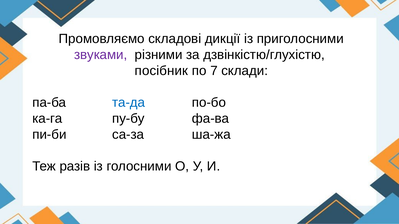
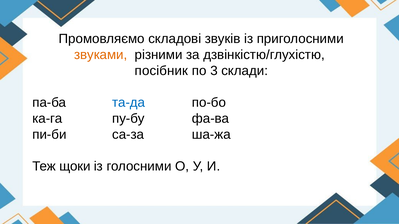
дикції: дикції -> звуків
звуками colour: purple -> orange
7: 7 -> 3
разів: разів -> щоки
